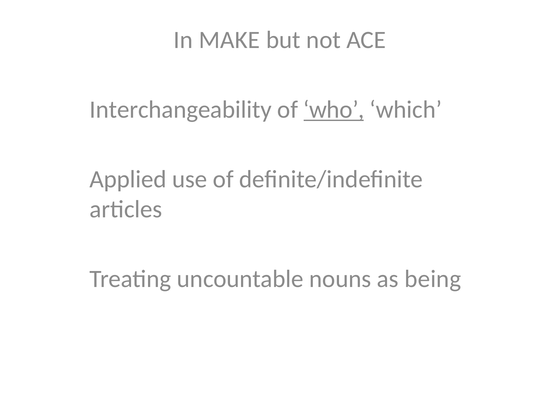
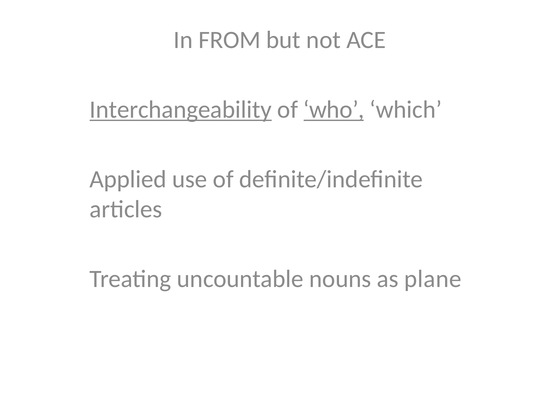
MAKE: MAKE -> FROM
Interchangeability underline: none -> present
being: being -> plane
